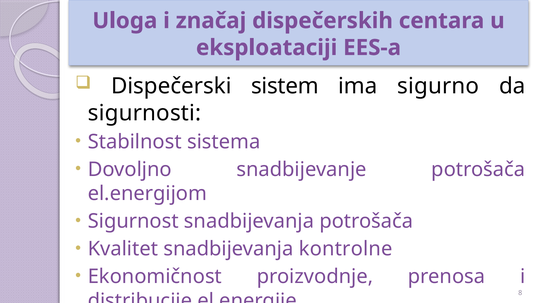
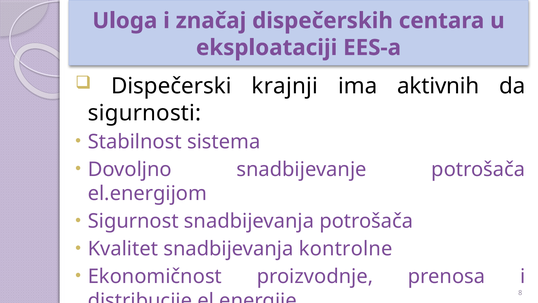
sistem: sistem -> krajnji
sigurno: sigurno -> aktivnih
